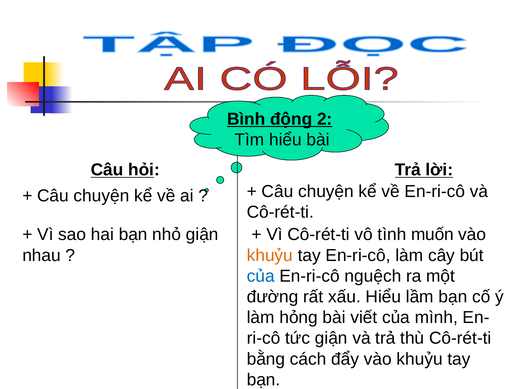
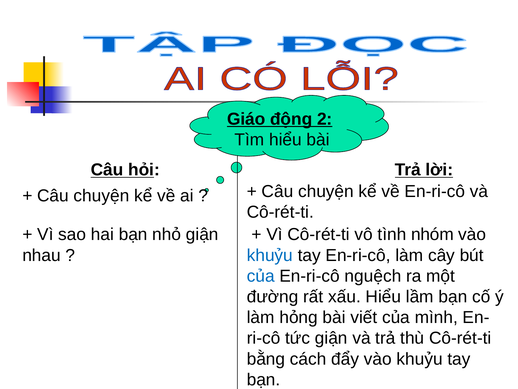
Bình: Bình -> Giáo
muốn: muốn -> nhóm
khuỷu at (270, 255) colour: orange -> blue
